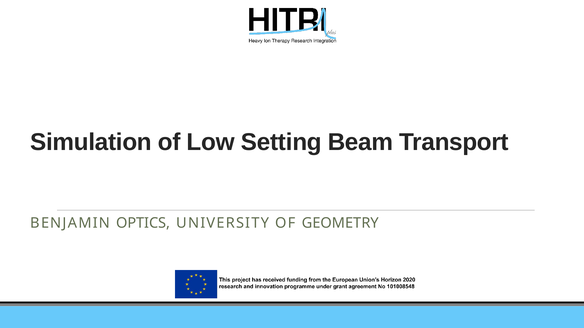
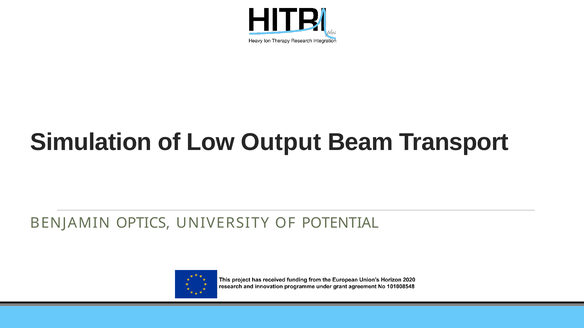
Setting: Setting -> Output
GEOMETRY: GEOMETRY -> POTENTIAL
